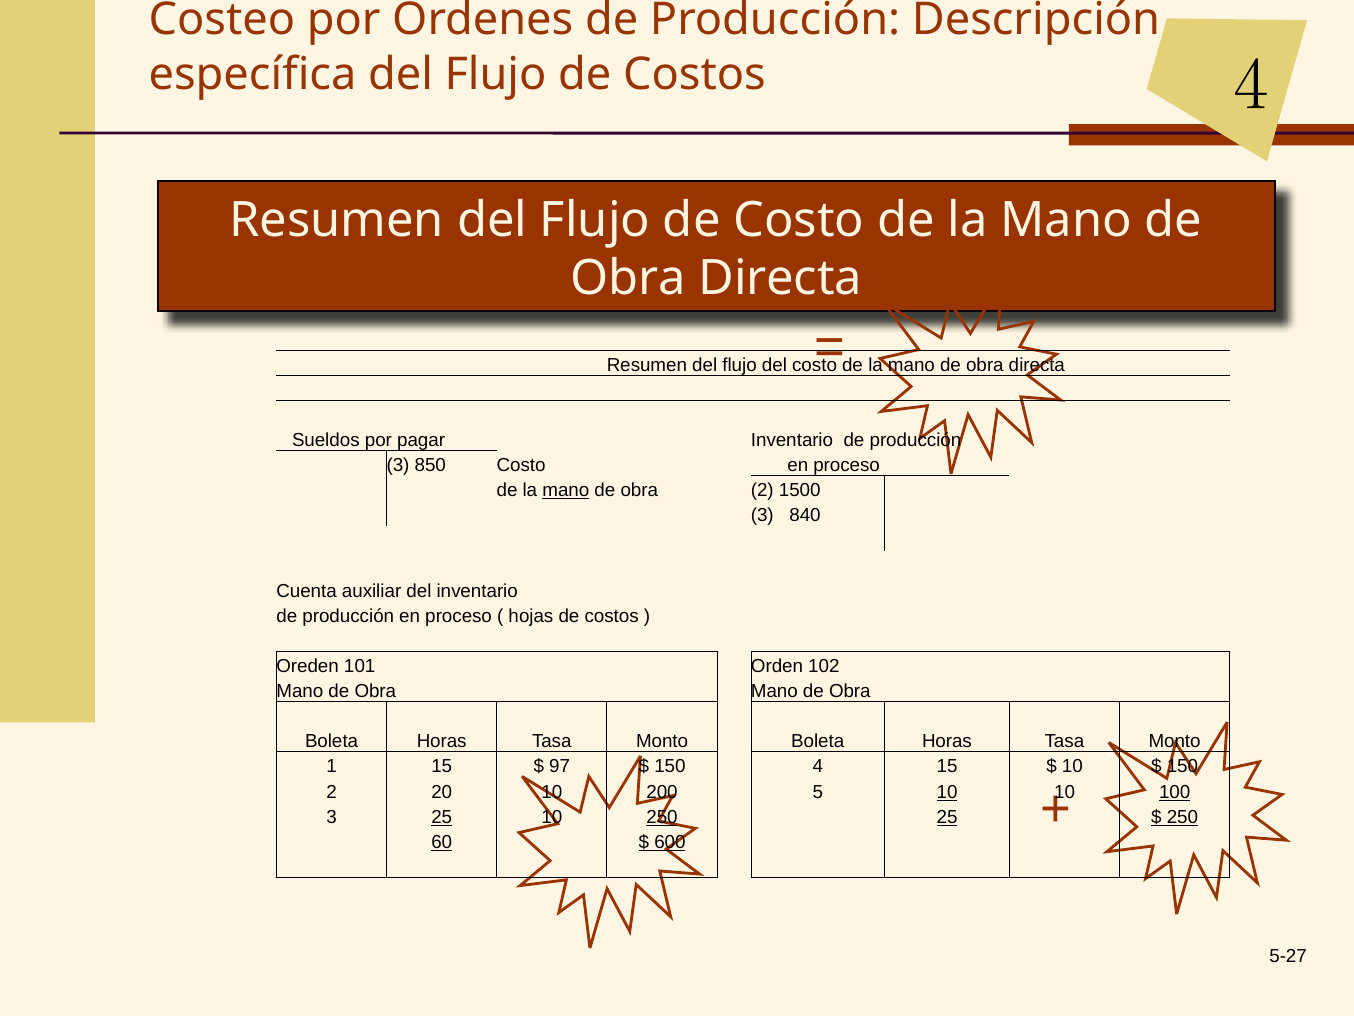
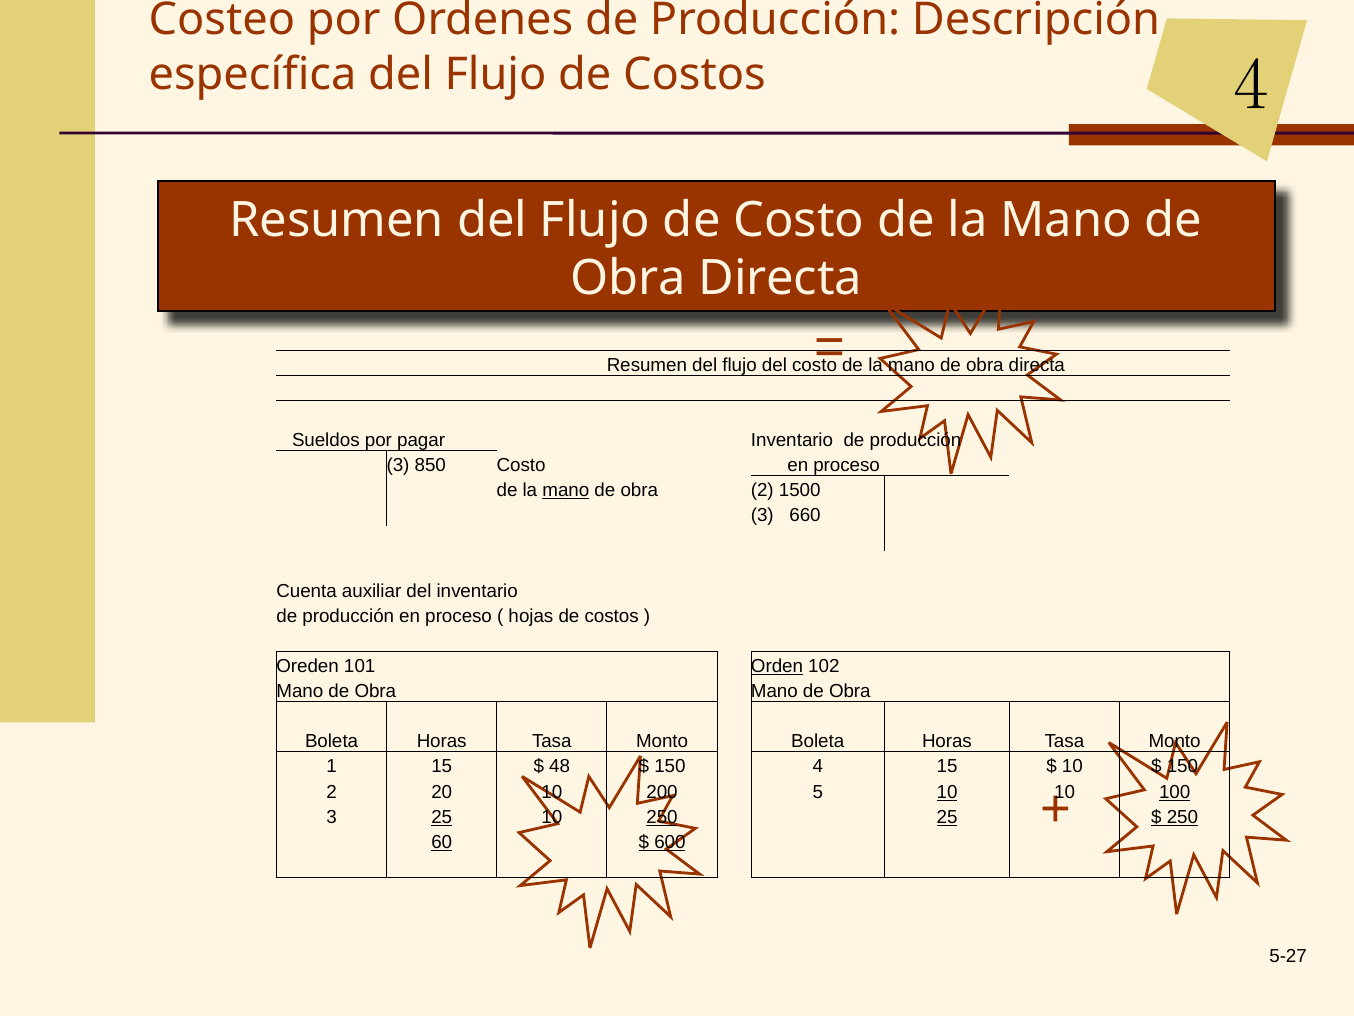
840: 840 -> 660
Orden underline: none -> present
97: 97 -> 48
